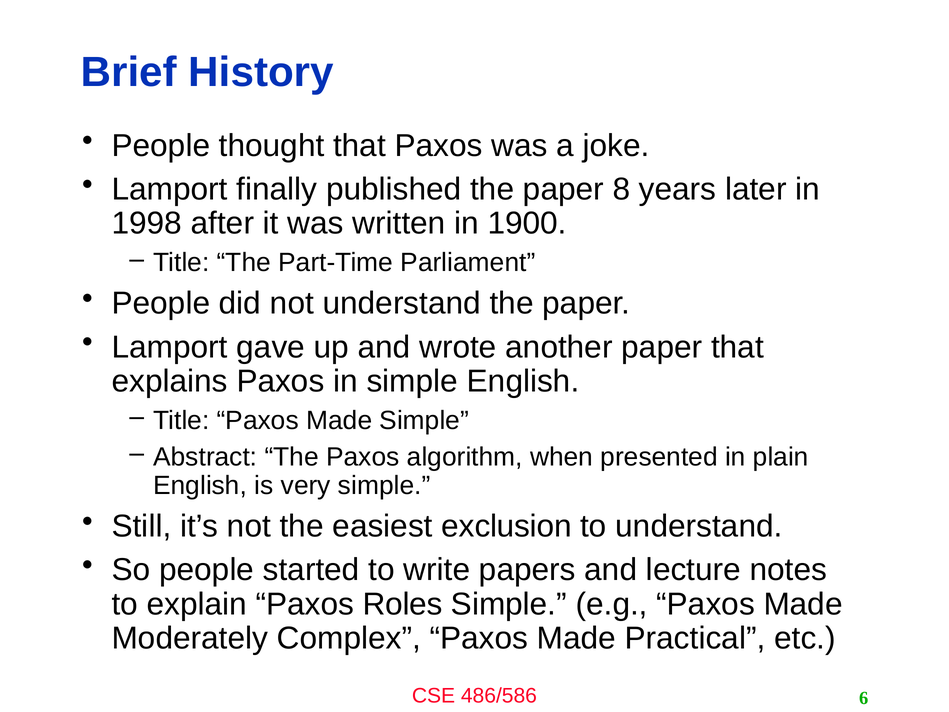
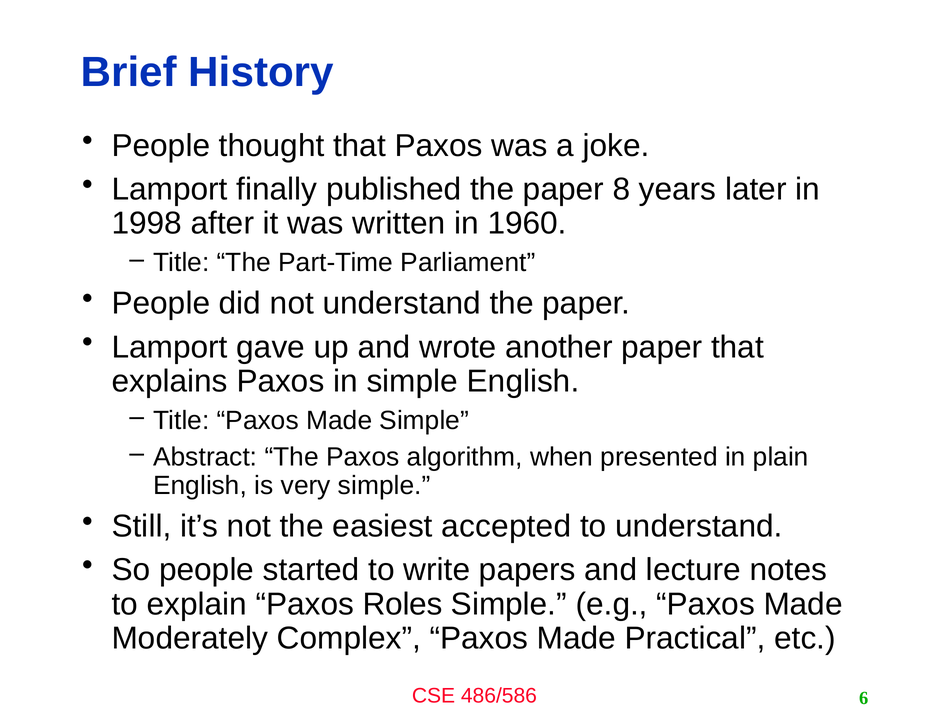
1900: 1900 -> 1960
exclusion: exclusion -> accepted
